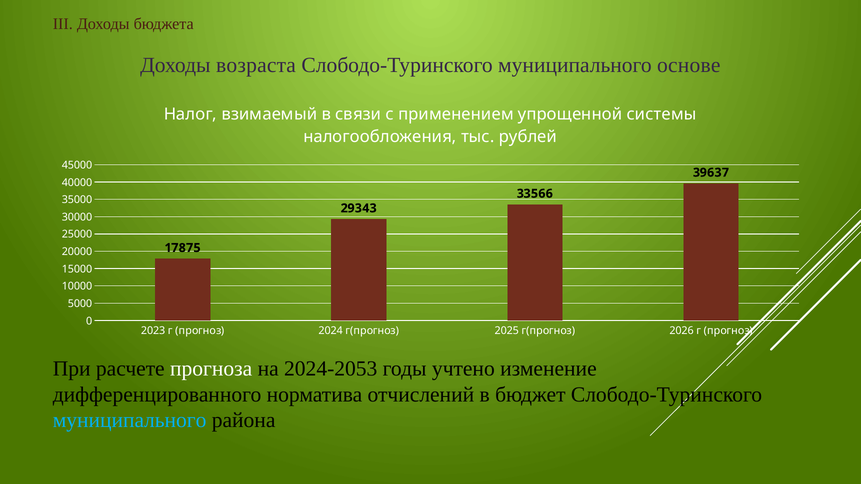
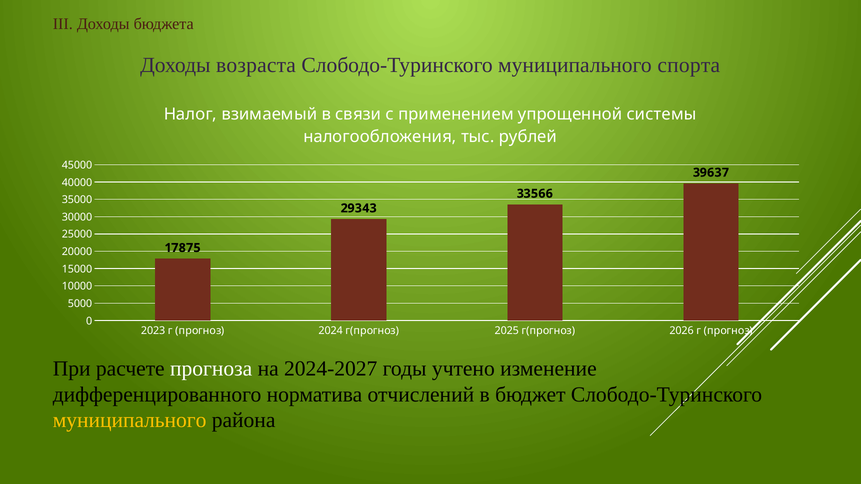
основе: основе -> спорта
2024-2053: 2024-2053 -> 2024-2027
муниципального at (130, 421) colour: light blue -> yellow
